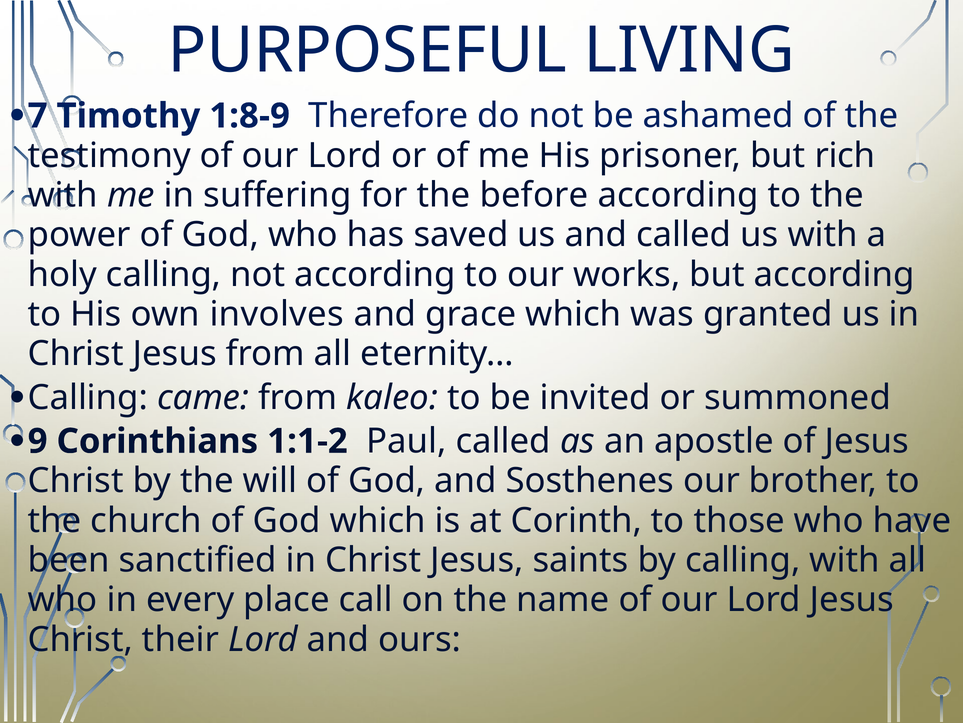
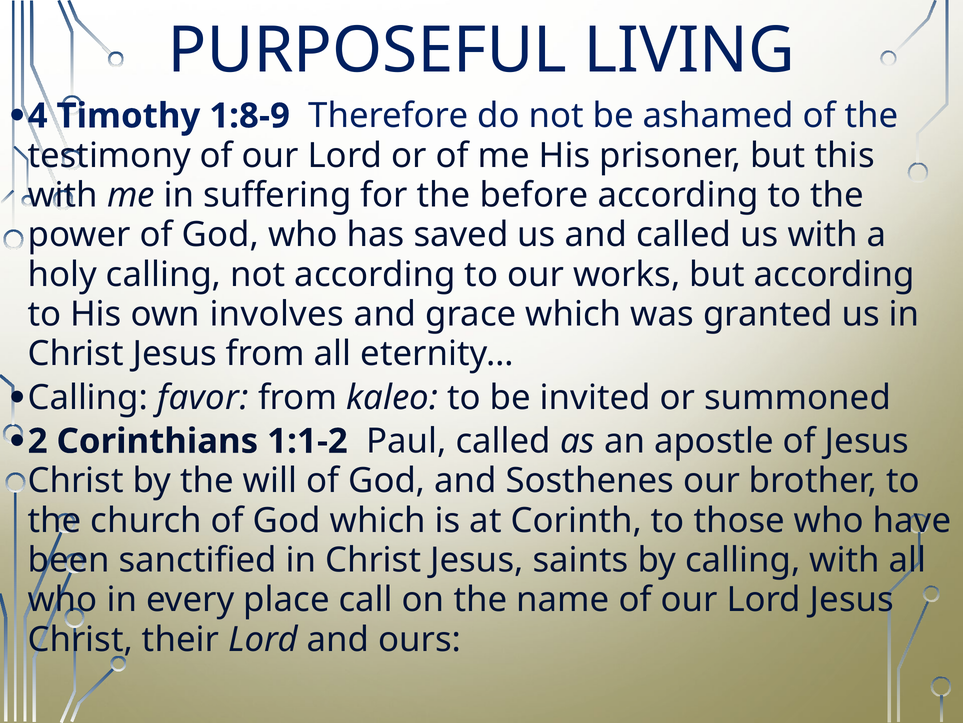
7: 7 -> 4
rich: rich -> this
came: came -> favor
9: 9 -> 2
